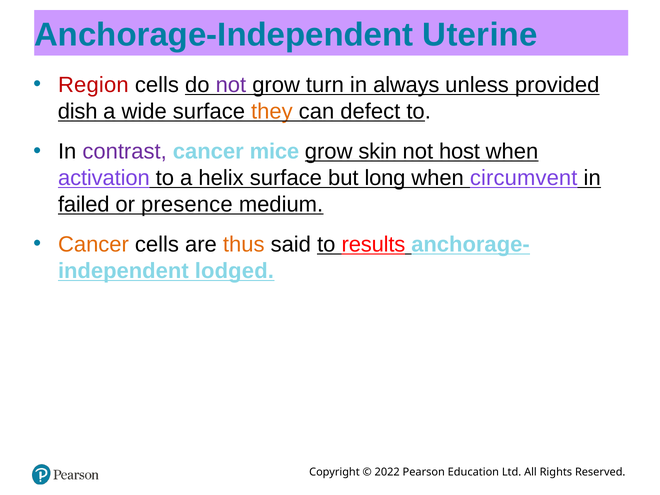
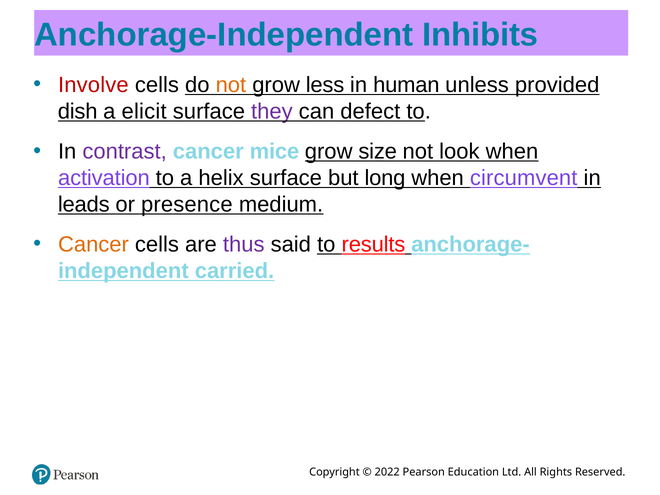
Uterine: Uterine -> Inhibits
Region: Region -> Involve
not at (231, 85) colour: purple -> orange
turn: turn -> less
always: always -> human
wide: wide -> elicit
they colour: orange -> purple
skin: skin -> size
host: host -> look
failed: failed -> leads
thus colour: orange -> purple
lodged: lodged -> carried
